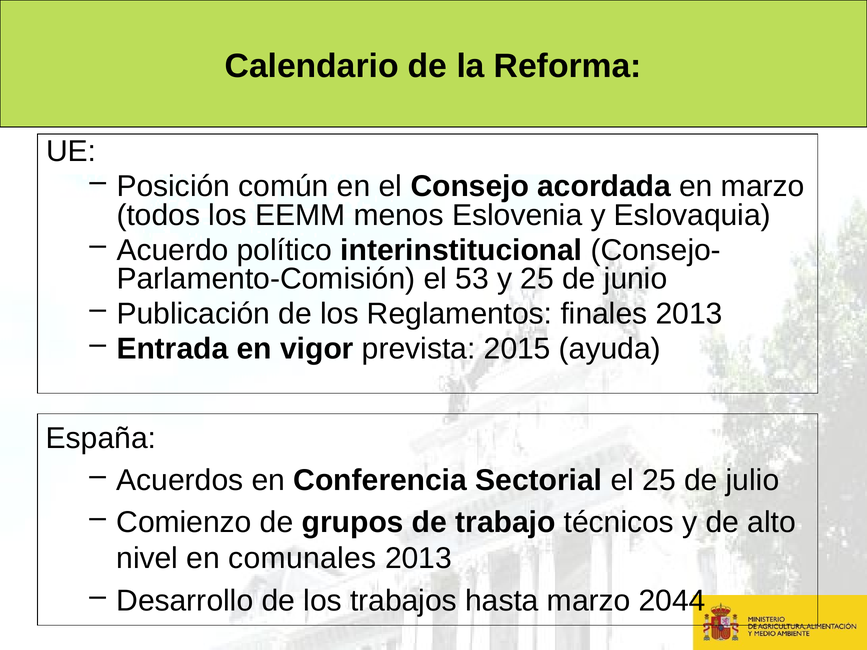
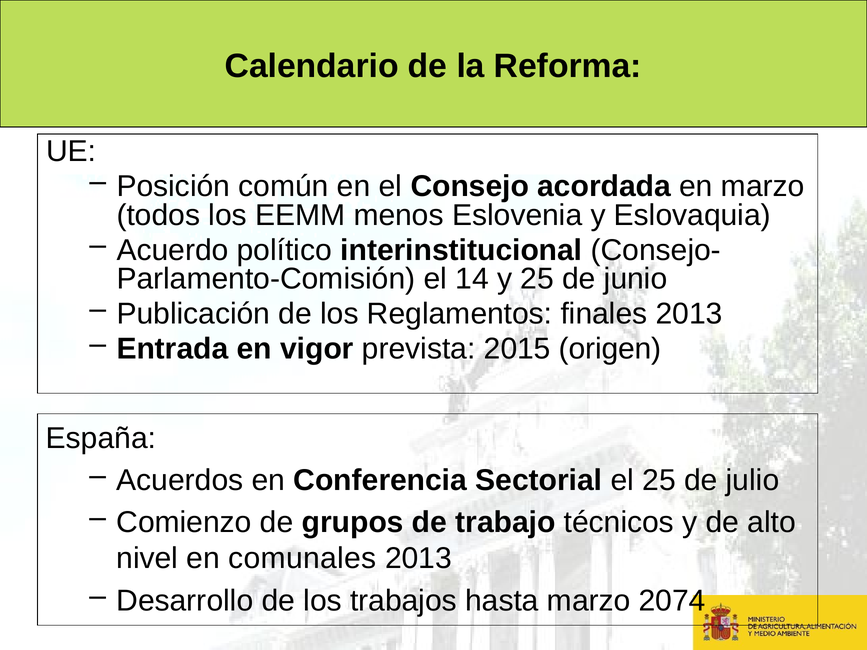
53: 53 -> 14
ayuda: ayuda -> origen
2044: 2044 -> 2074
